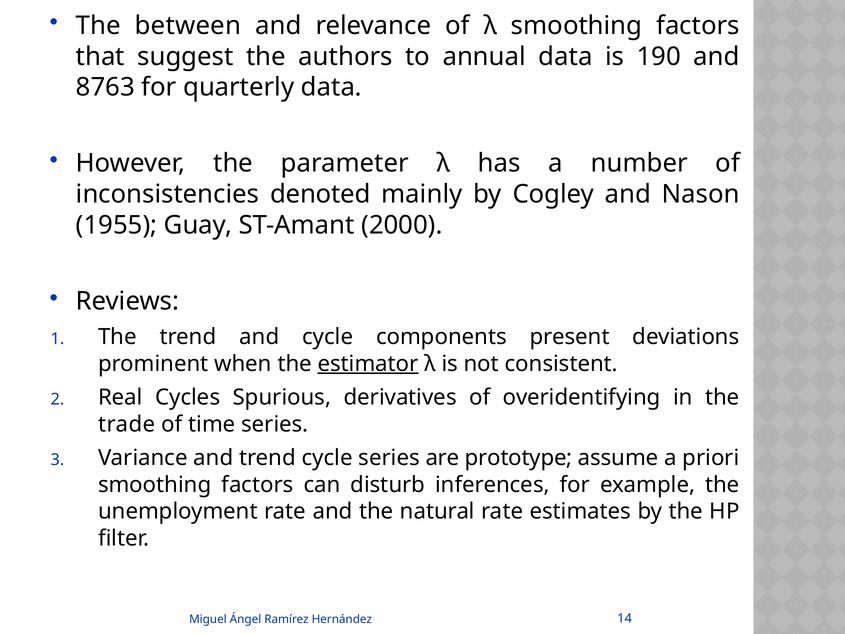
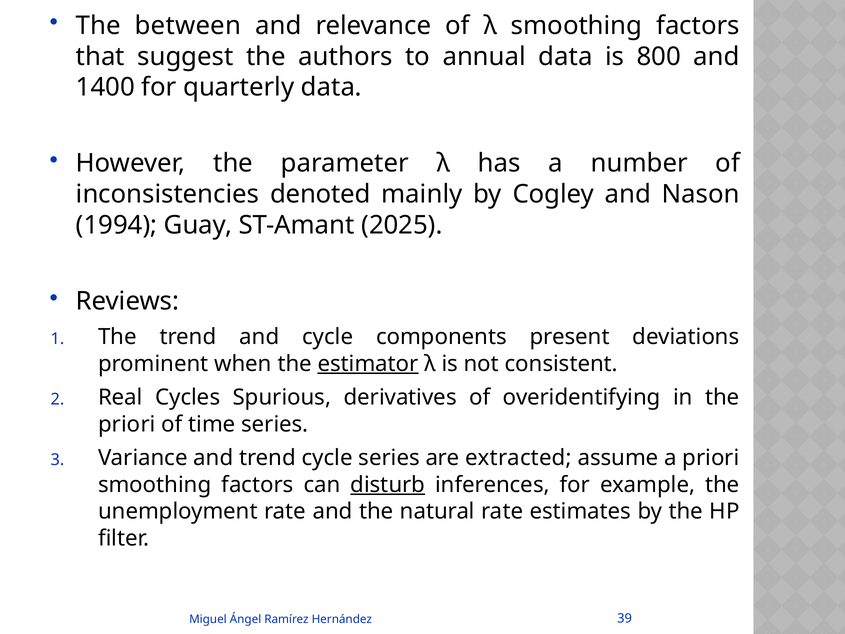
190: 190 -> 800
8763: 8763 -> 1400
1955: 1955 -> 1994
2000: 2000 -> 2025
trade at (127, 424): trade -> priori
prototype: prototype -> extracted
disturb underline: none -> present
14: 14 -> 39
